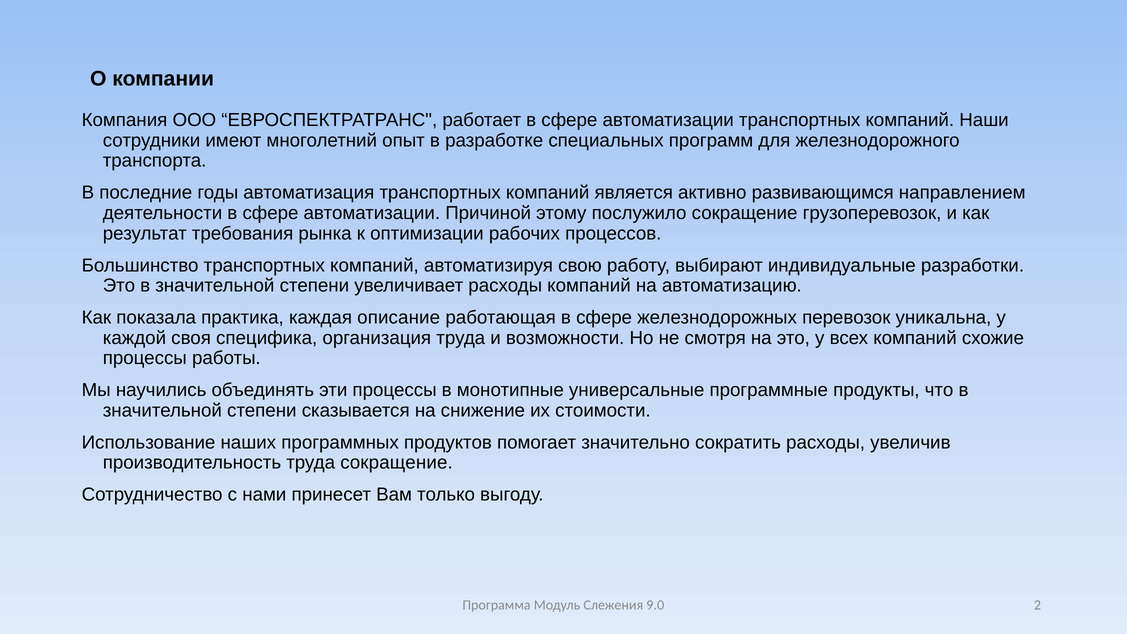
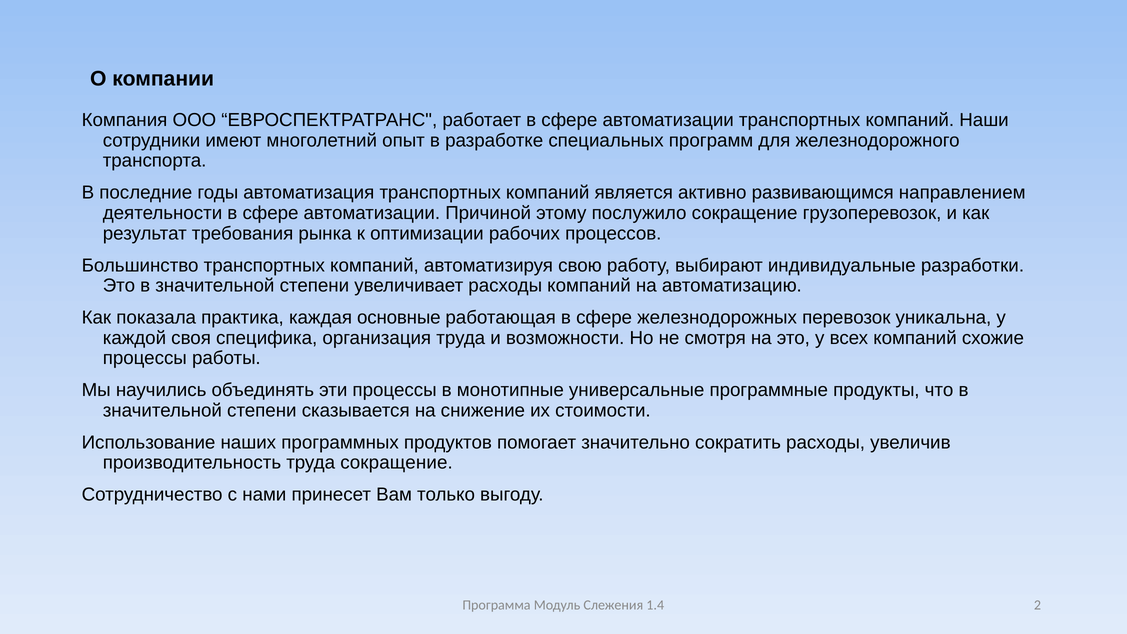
описание: описание -> основные
9.0: 9.0 -> 1.4
